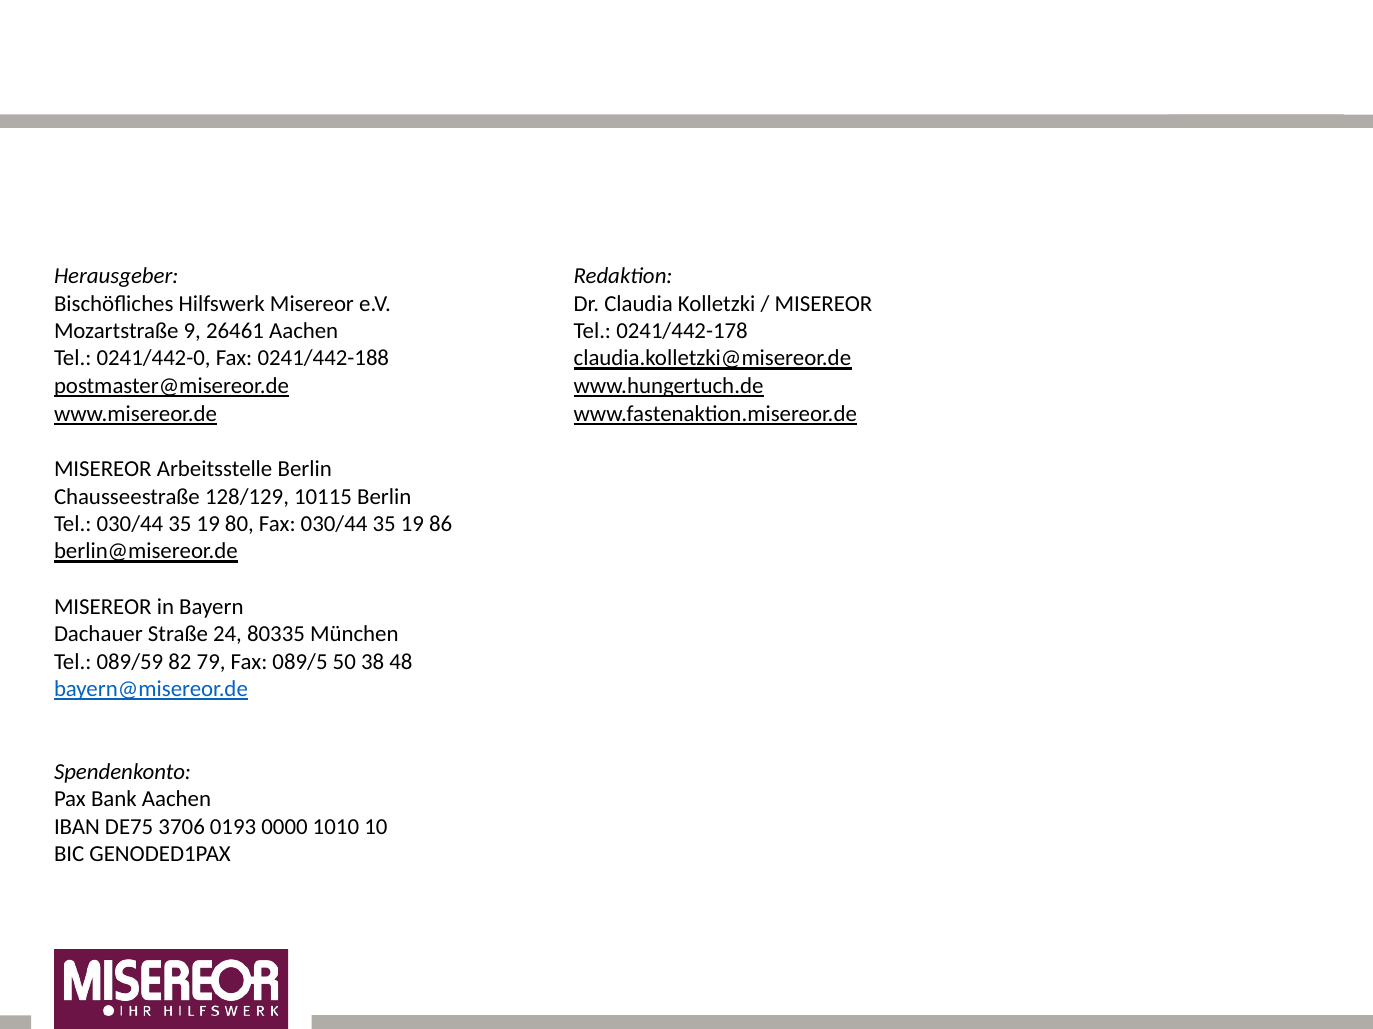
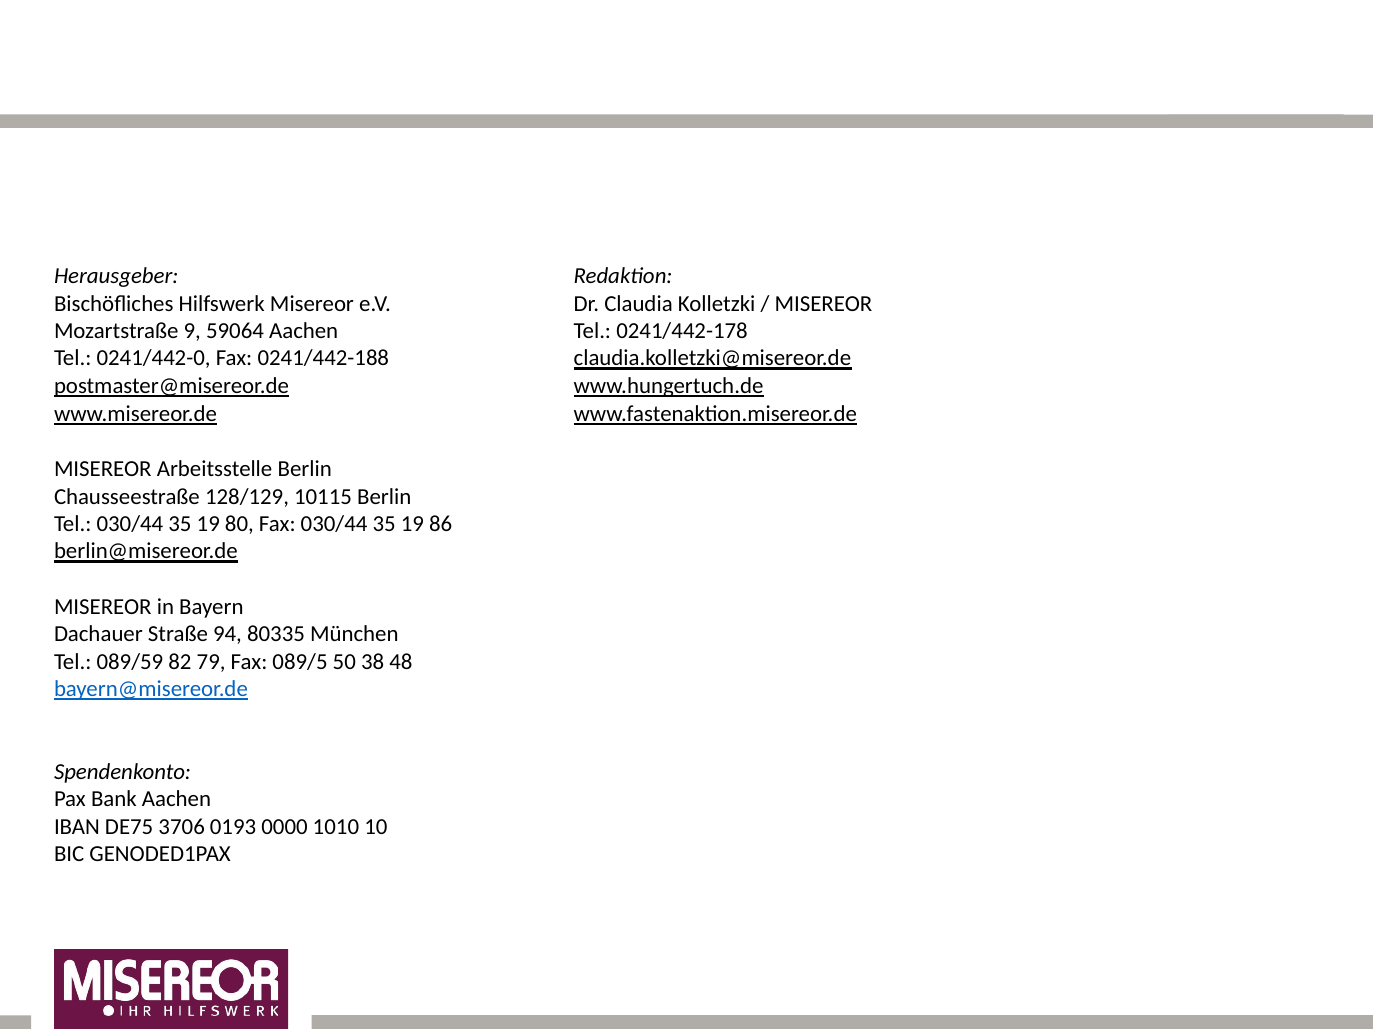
26461: 26461 -> 59064
24: 24 -> 94
